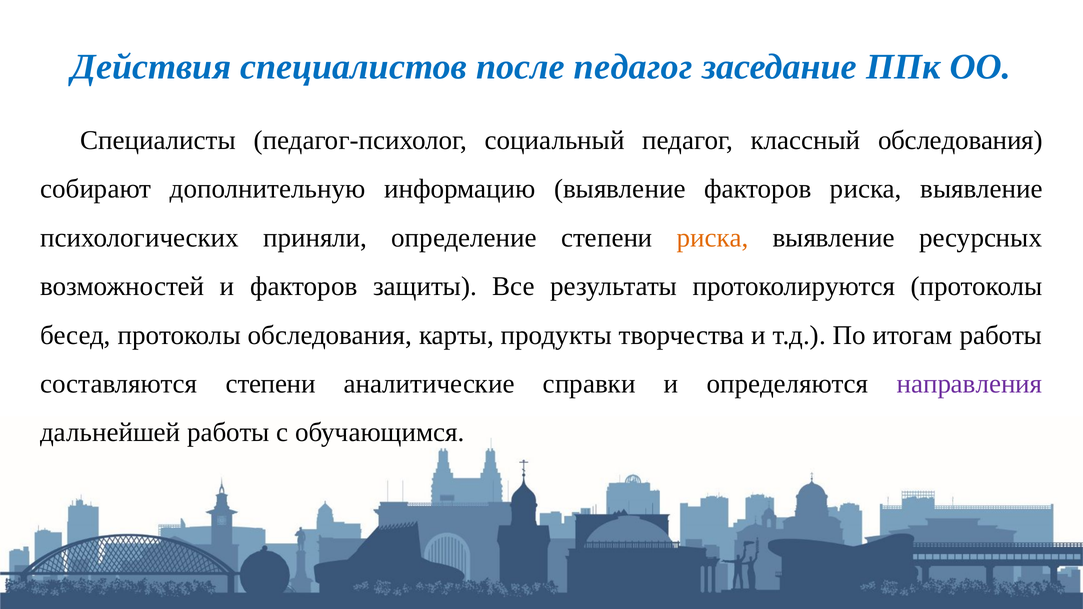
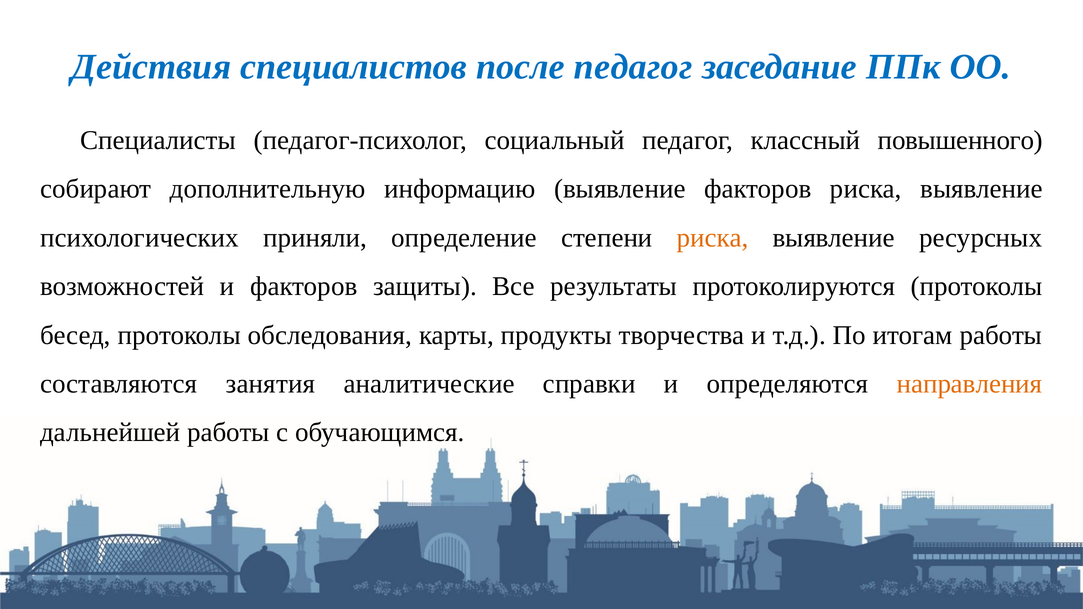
классный обследования: обследования -> повышенного
составляются степени: степени -> занятия
направления colour: purple -> orange
